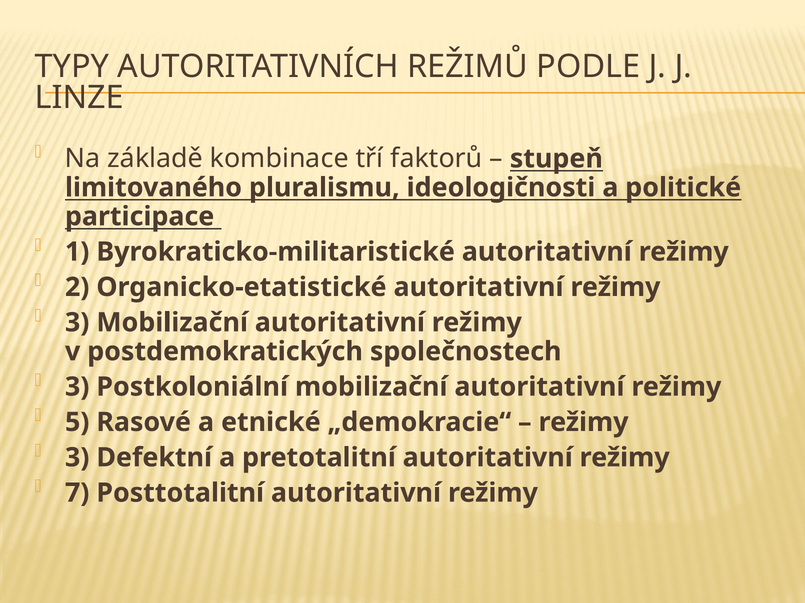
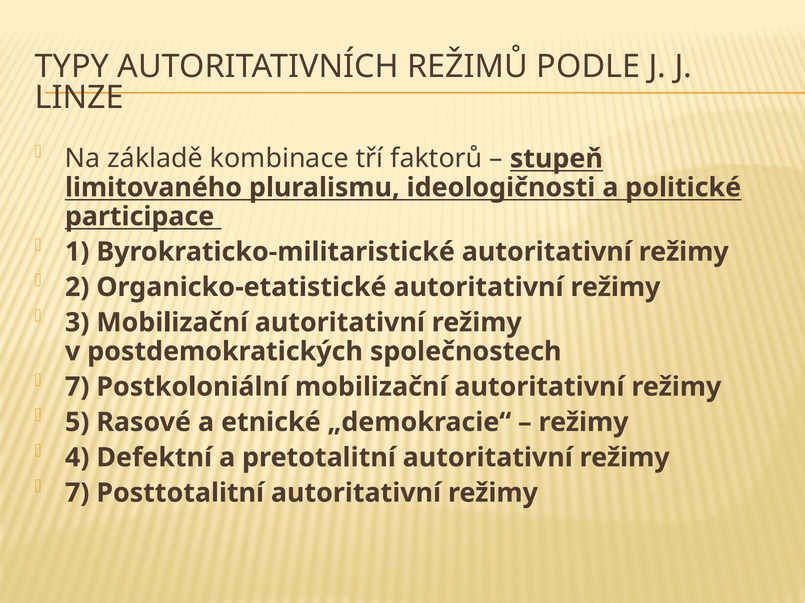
3 at (77, 387): 3 -> 7
3 at (77, 458): 3 -> 4
